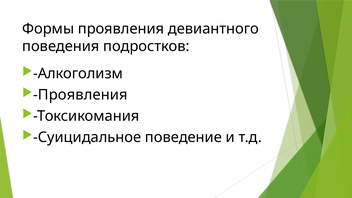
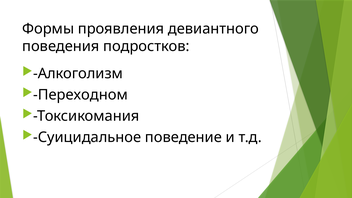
Проявления at (80, 95): Проявления -> Переходном
